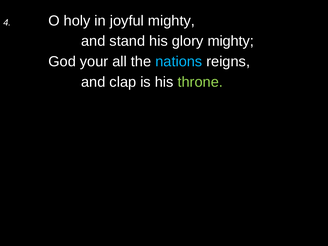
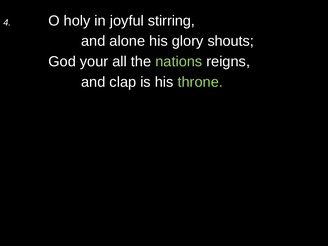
joyful mighty: mighty -> stirring
stand: stand -> alone
glory mighty: mighty -> shouts
nations colour: light blue -> light green
